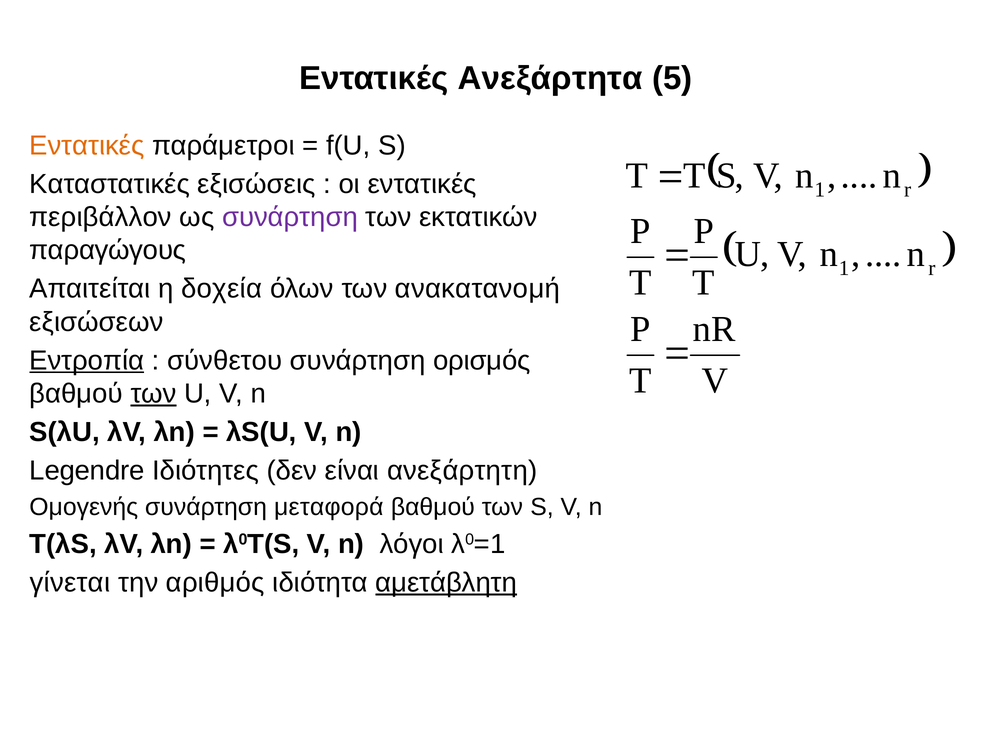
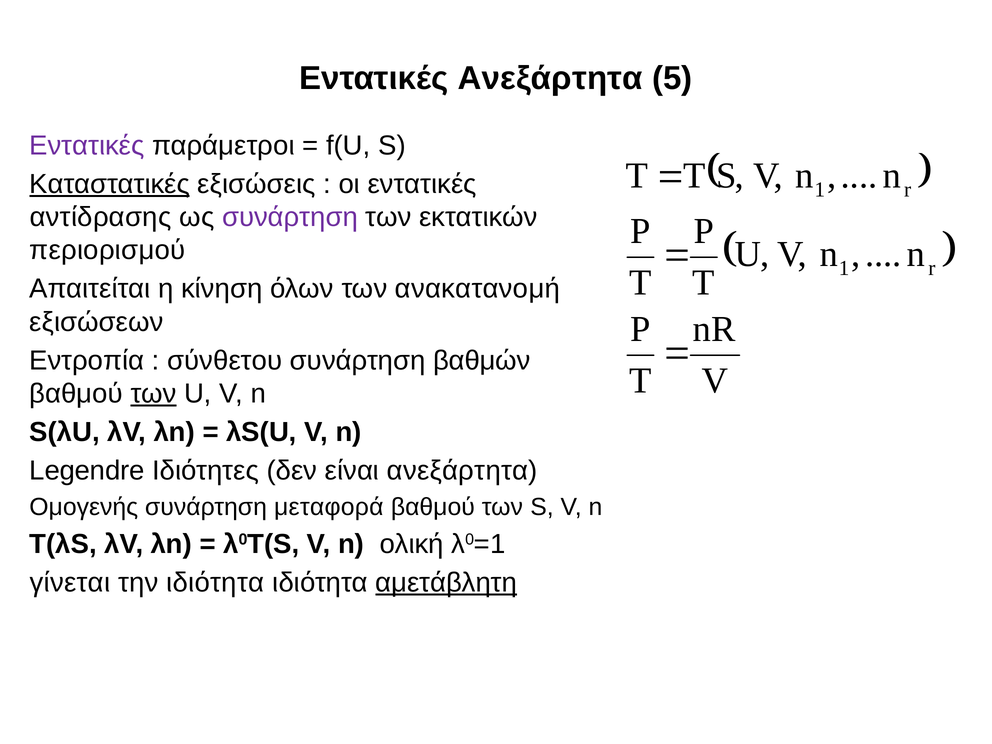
Εντατικές at (87, 146) colour: orange -> purple
Καταστατικές underline: none -> present
περιβάλλον: περιβάλλον -> αντίδρασης
παραγώγους: παραγώγους -> περιορισμού
δοχεία: δοχεία -> κίνηση
Εντροπία underline: present -> none
ορισμός: ορισμός -> βαθμών
είναι ανεξάρτητη: ανεξάρτητη -> ανεξάρτητα
λόγοι: λόγοι -> ολική
την αριθμός: αριθμός -> ιδιότητα
